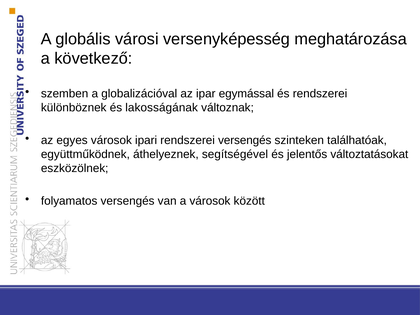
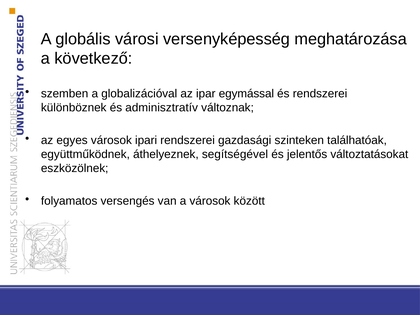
lakosságának: lakosságának -> adminisztratív
rendszerei versengés: versengés -> gazdasági
